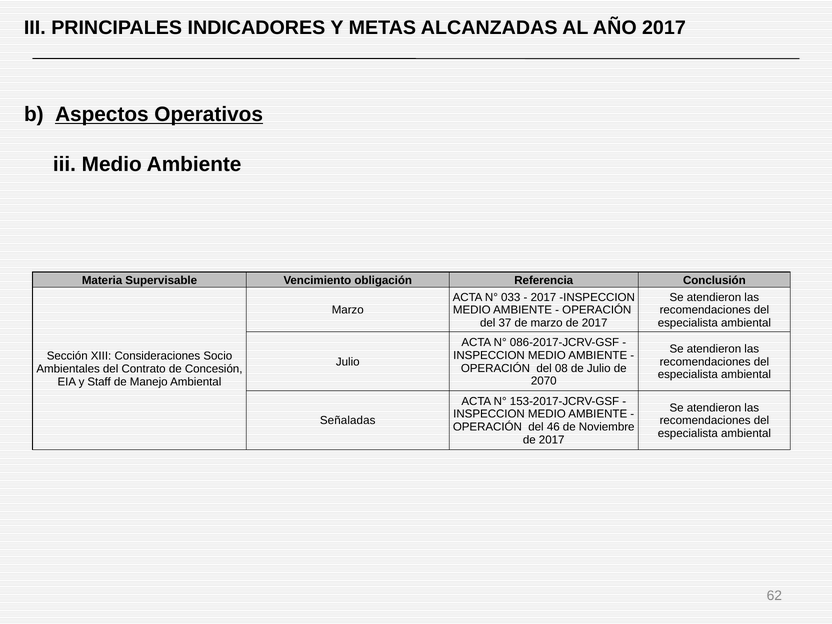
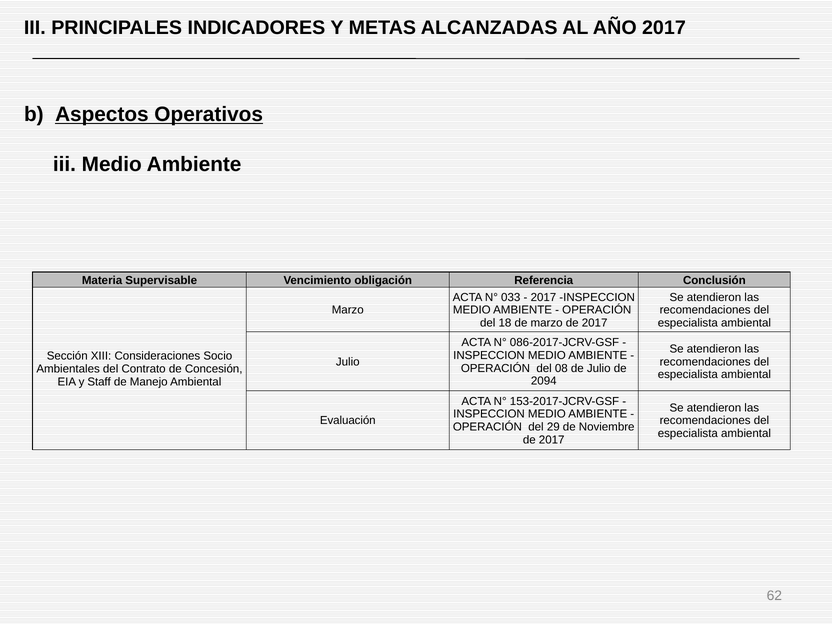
37: 37 -> 18
2070: 2070 -> 2094
Señaladas: Señaladas -> Evaluación
46: 46 -> 29
